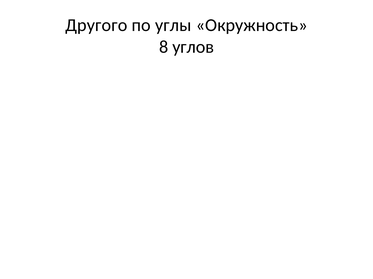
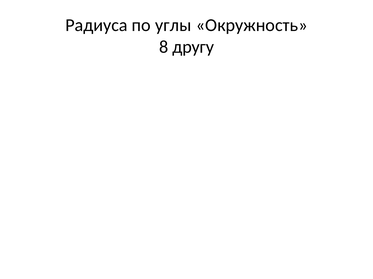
Другого: Другого -> Радиуса
углов: углов -> другу
